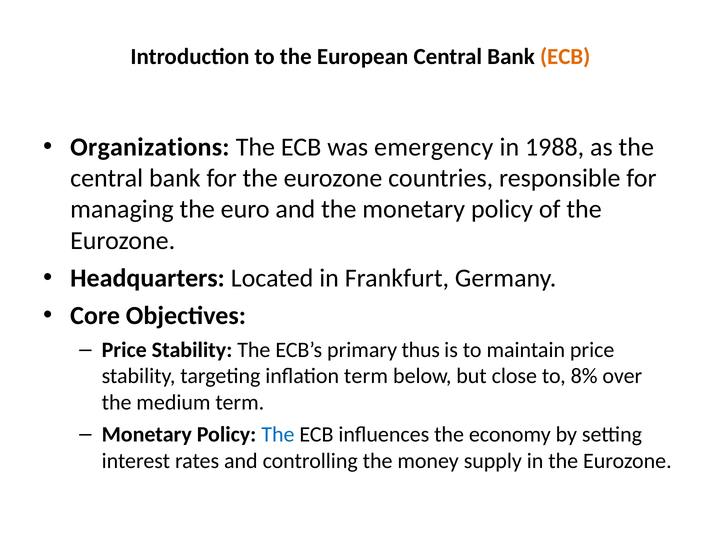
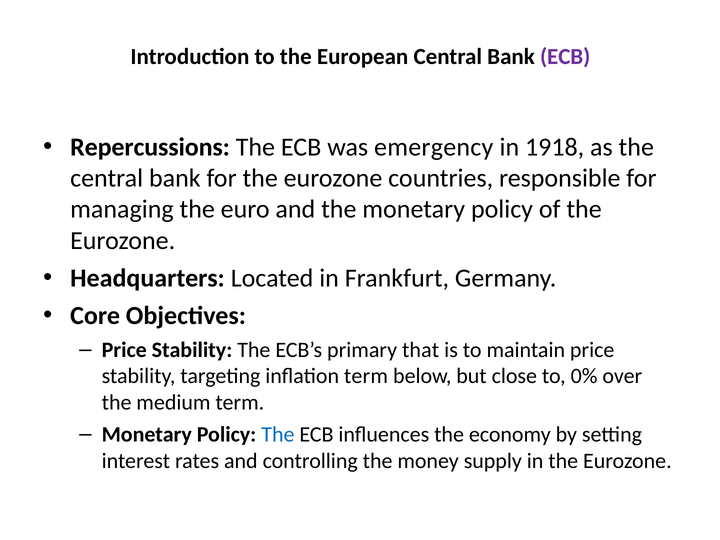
ECB at (565, 57) colour: orange -> purple
Organizations: Organizations -> Repercussions
1988: 1988 -> 1918
thus: thus -> that
8%: 8% -> 0%
